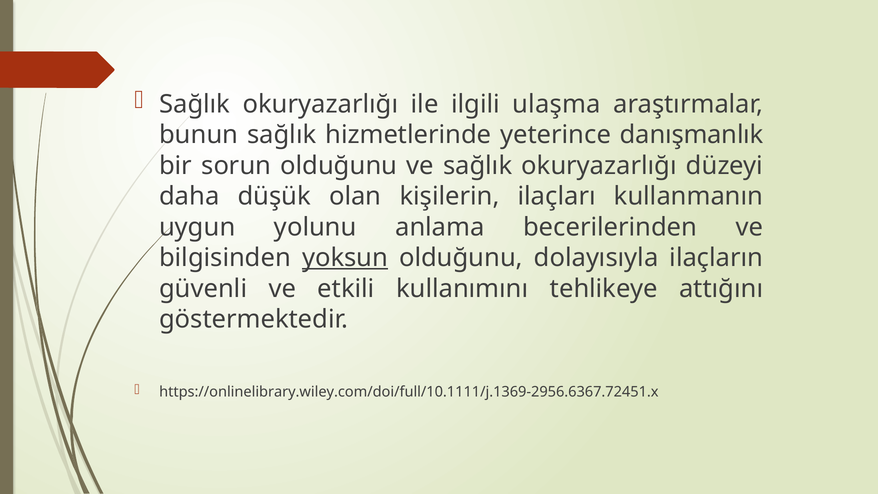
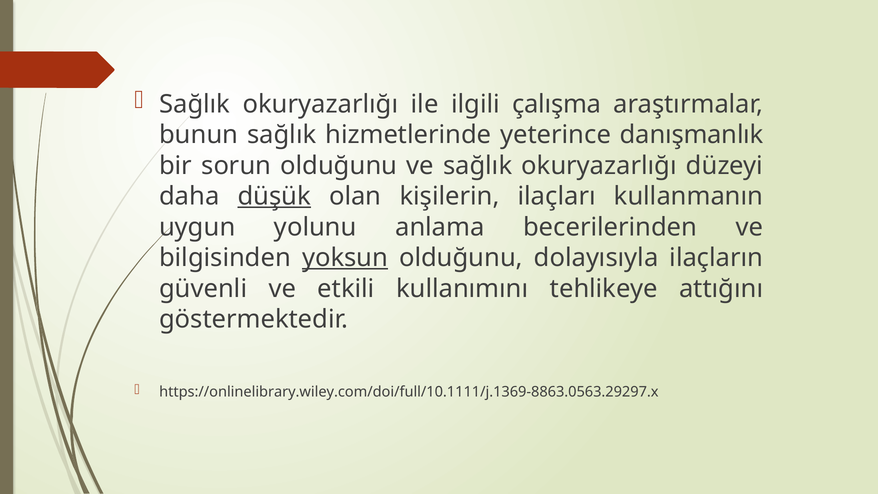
ulaşma: ulaşma -> çalışma
düşük underline: none -> present
https://onlinelibrary.wiley.com/doi/full/10.1111/j.1369-2956.6367.72451.x: https://onlinelibrary.wiley.com/doi/full/10.1111/j.1369-2956.6367.72451.x -> https://onlinelibrary.wiley.com/doi/full/10.1111/j.1369-8863.0563.29297.x
